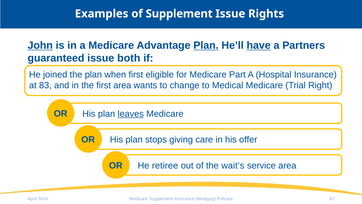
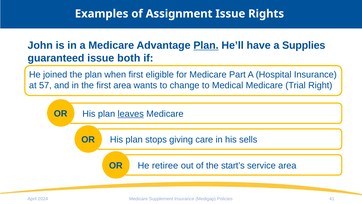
of Supplement: Supplement -> Assignment
John underline: present -> none
have underline: present -> none
Partners: Partners -> Supplies
83: 83 -> 57
offer: offer -> sells
wait’s: wait’s -> start’s
